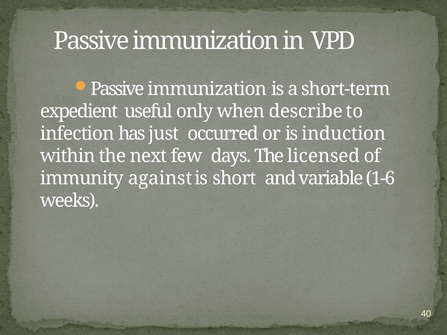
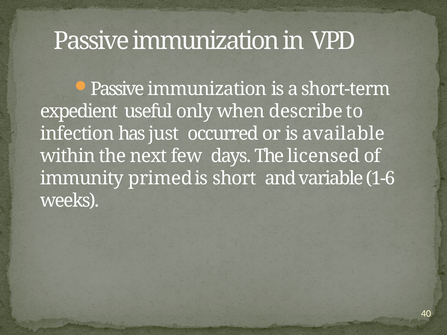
induction: induction -> available
against: against -> primed
